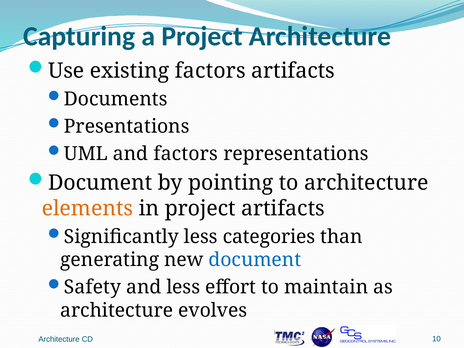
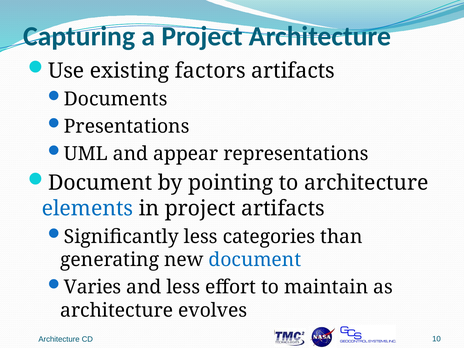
and factors: factors -> appear
elements colour: orange -> blue
Safety: Safety -> Varies
